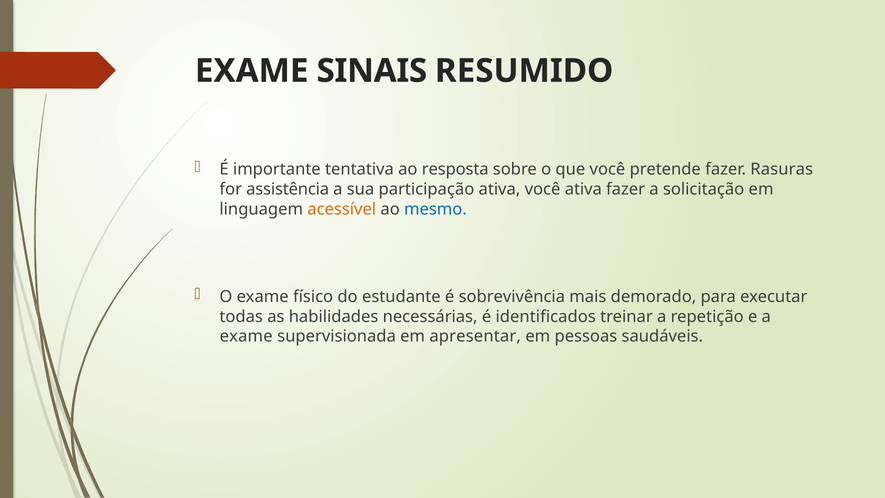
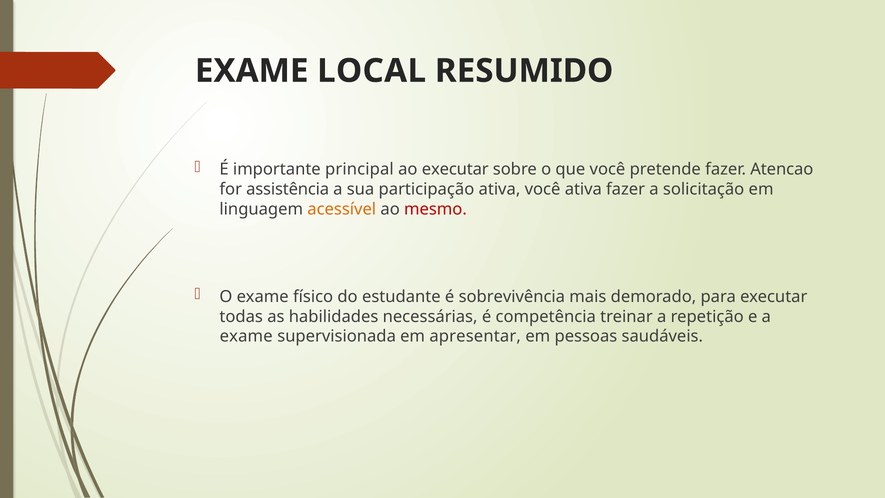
SINAIS: SINAIS -> LOCAL
tentativa: tentativa -> principal
ao resposta: resposta -> executar
Rasuras: Rasuras -> Atencao
mesmo colour: blue -> red
identificados: identificados -> competência
